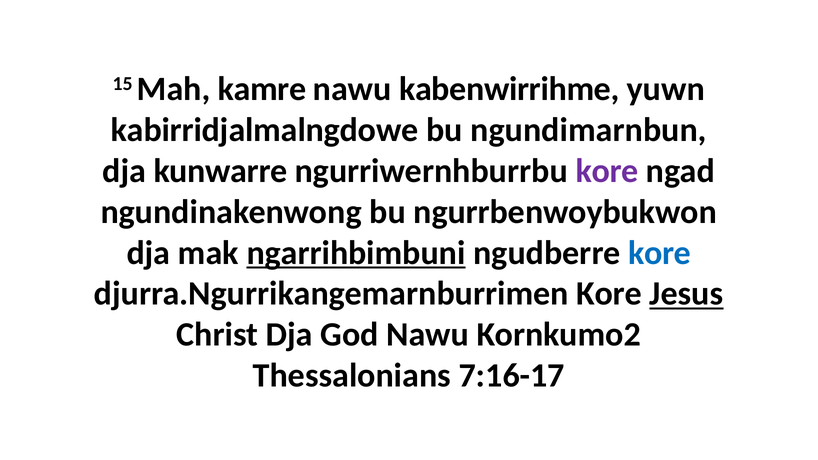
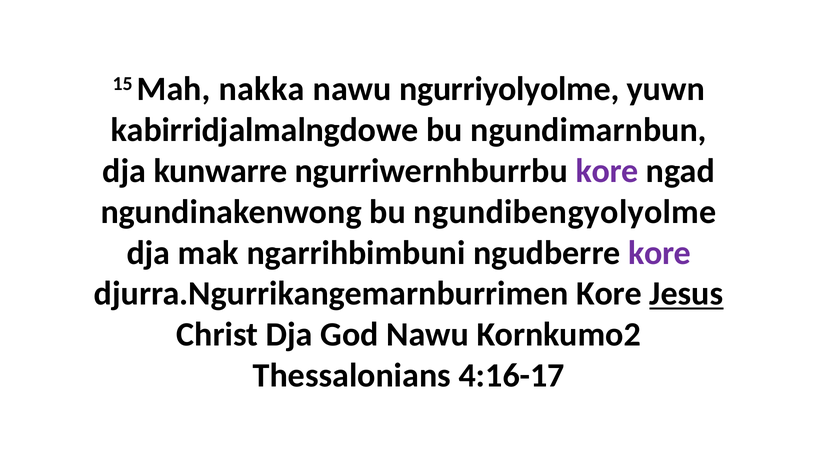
kamre: kamre -> nakka
kabenwirrihme: kabenwirrihme -> ngurriyolyolme
ngurrbenwoybukwon: ngurrbenwoybukwon -> ngundibengyolyolme
ngarrihbimbuni underline: present -> none
kore at (660, 253) colour: blue -> purple
7:16-17: 7:16-17 -> 4:16-17
